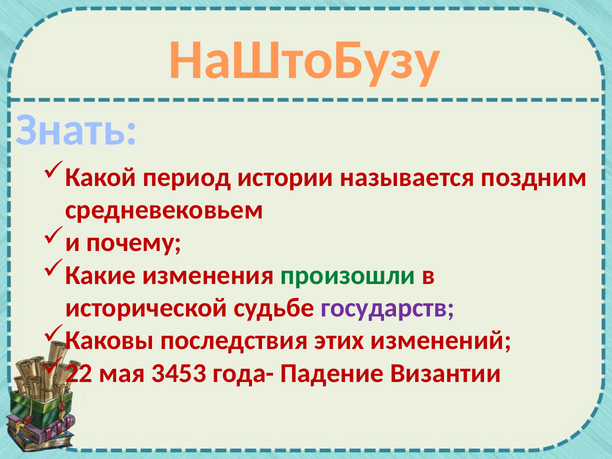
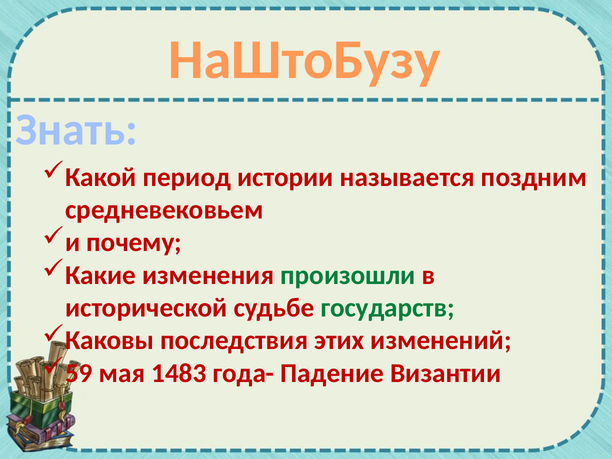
государств colour: purple -> green
22: 22 -> 59
3453: 3453 -> 1483
